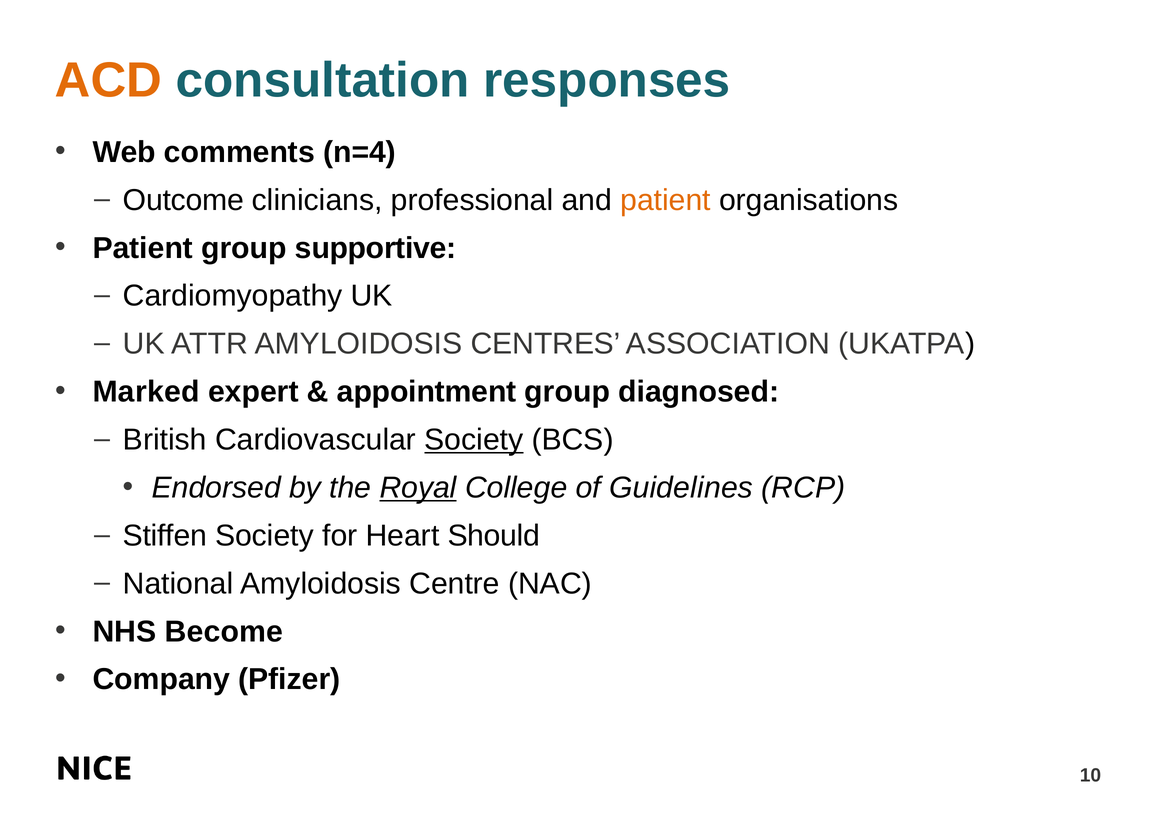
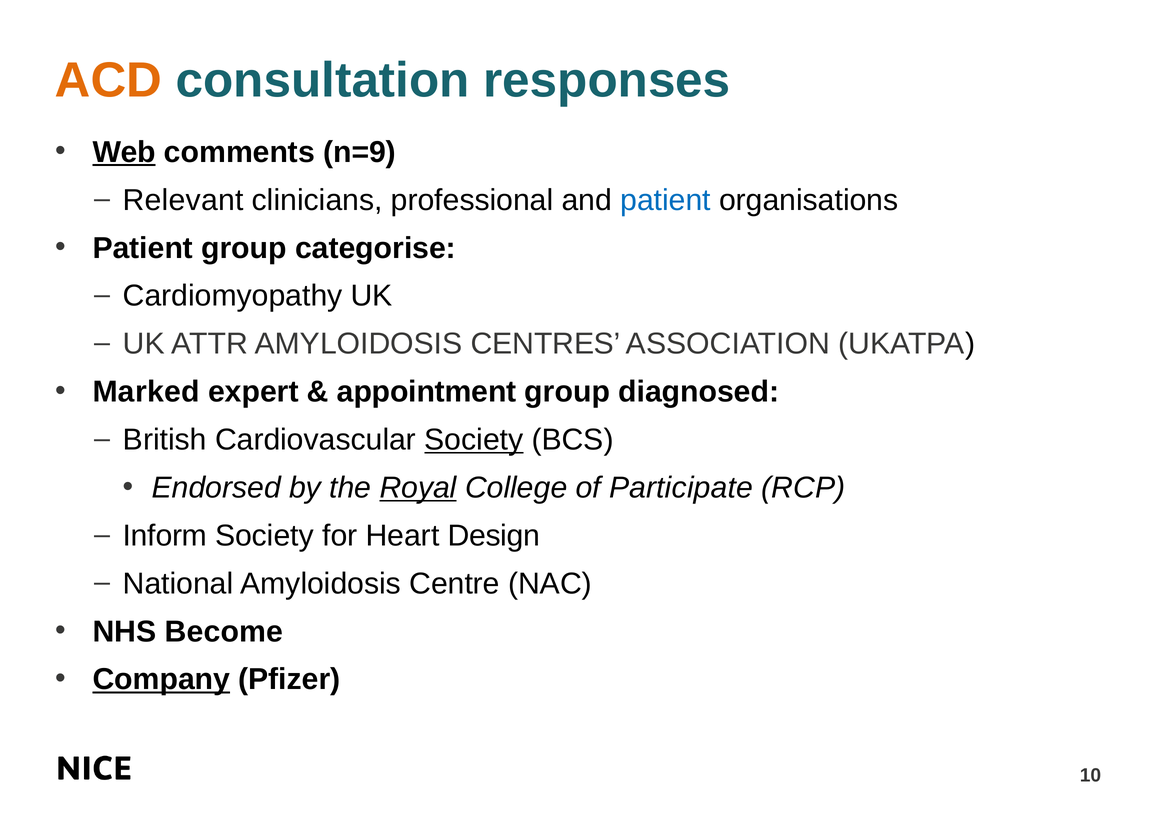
Web underline: none -> present
n=4: n=4 -> n=9
Outcome: Outcome -> Relevant
patient at (666, 200) colour: orange -> blue
supportive: supportive -> categorise
Guidelines: Guidelines -> Participate
Stiffen: Stiffen -> Inform
Should: Should -> Design
Company underline: none -> present
